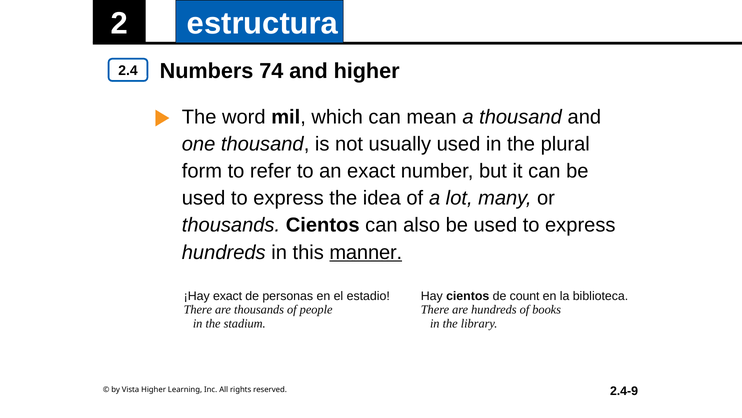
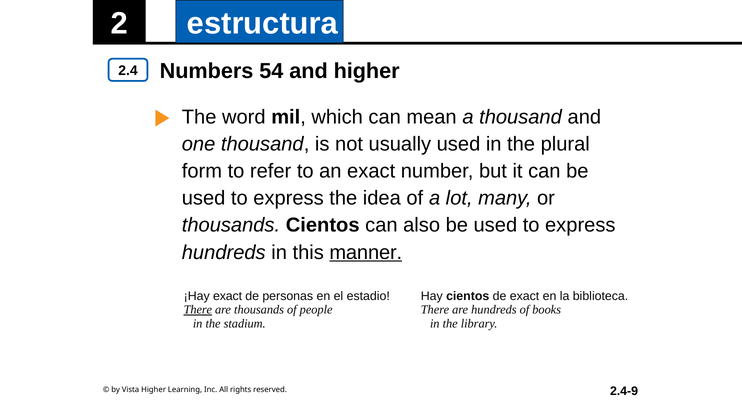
74: 74 -> 54
de count: count -> exact
There at (198, 309) underline: none -> present
